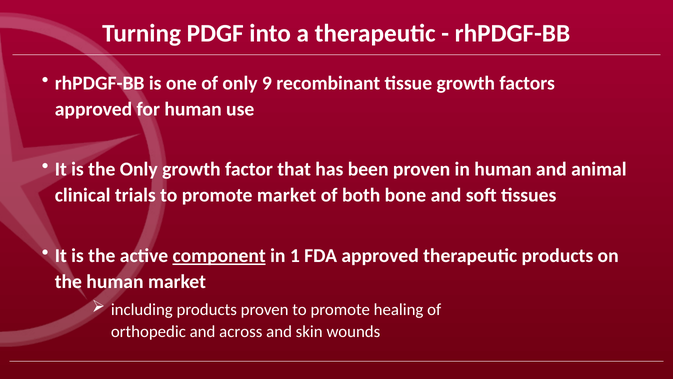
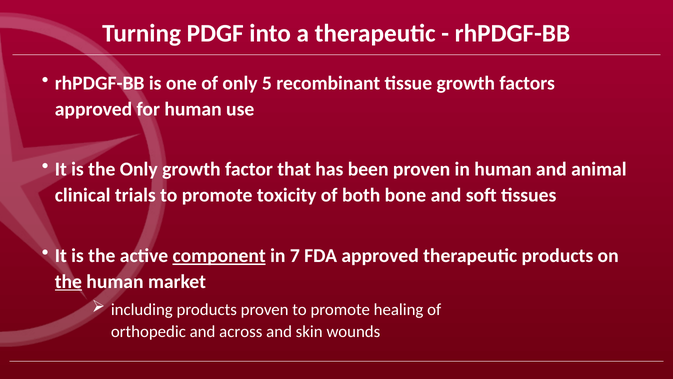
9: 9 -> 5
promote market: market -> toxicity
1: 1 -> 7
the at (68, 281) underline: none -> present
